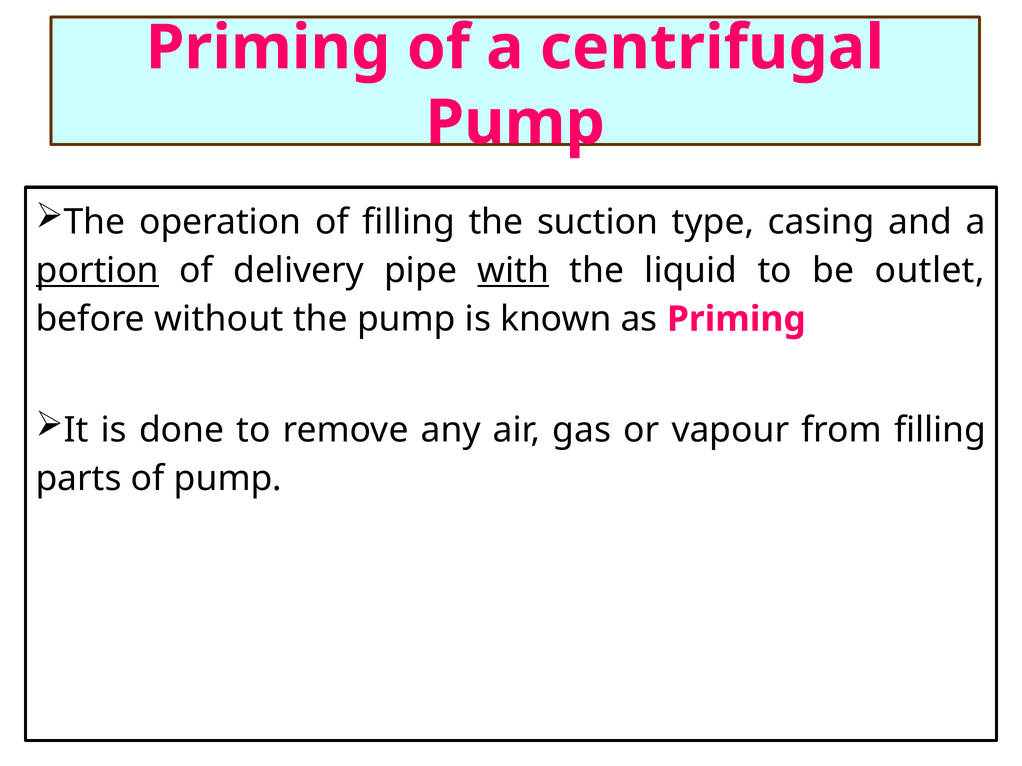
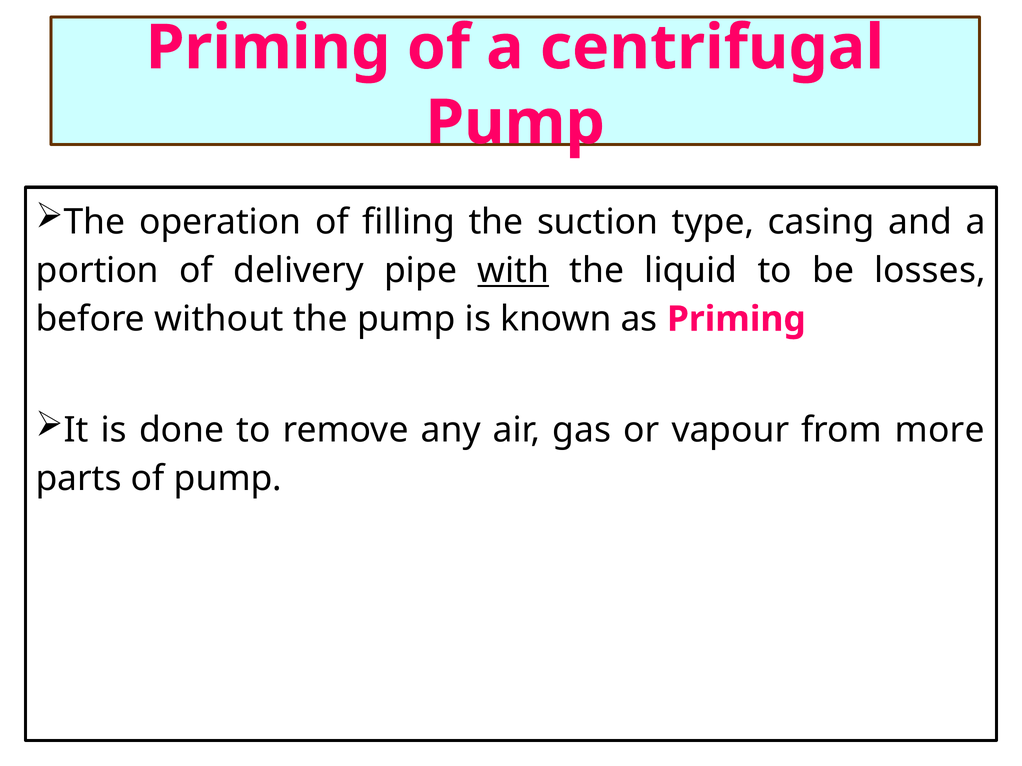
portion underline: present -> none
outlet: outlet -> losses
from filling: filling -> more
